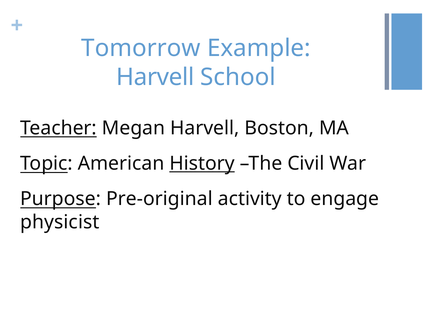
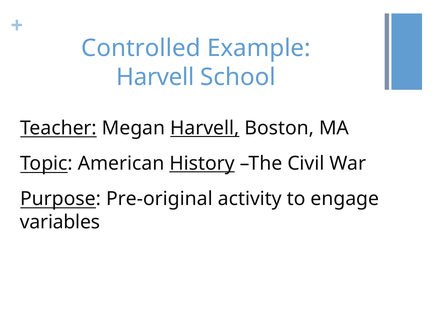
Tomorrow: Tomorrow -> Controlled
Harvell at (205, 128) underline: none -> present
physicist: physicist -> variables
